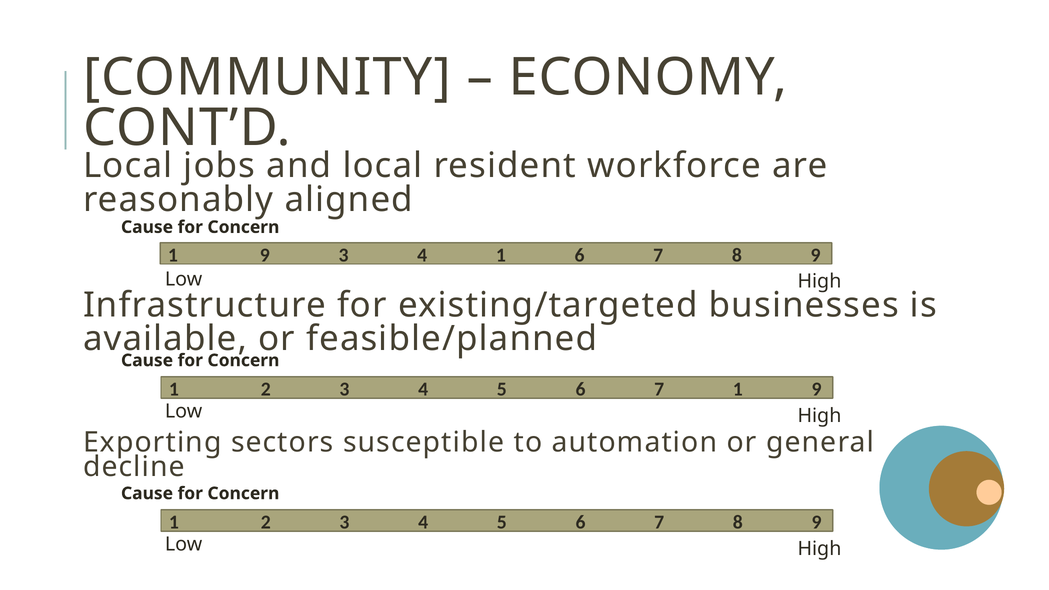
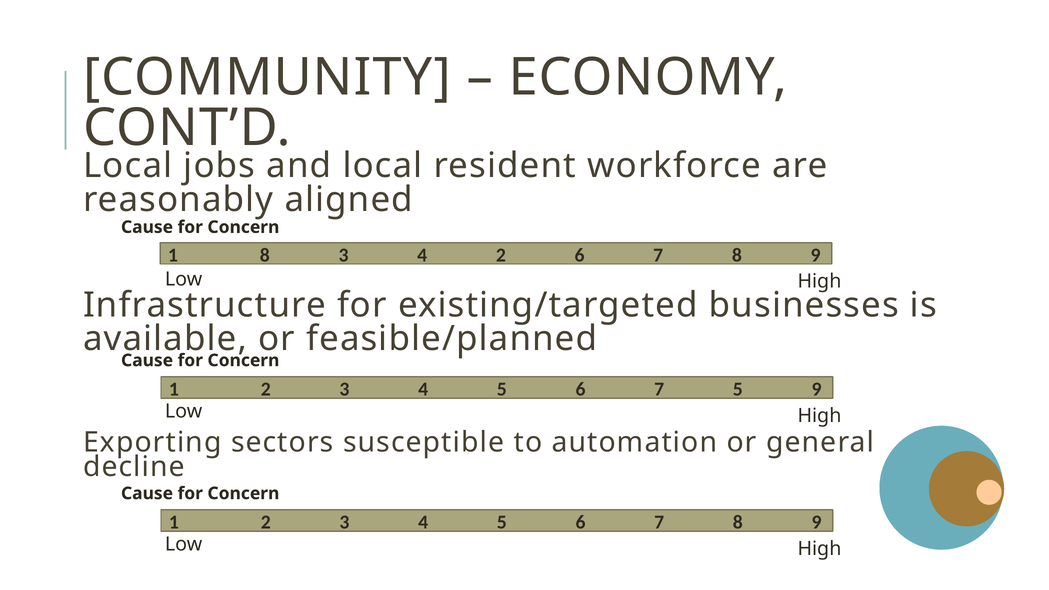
9 at (265, 255): 9 -> 8
4 1: 1 -> 2
7 1: 1 -> 5
